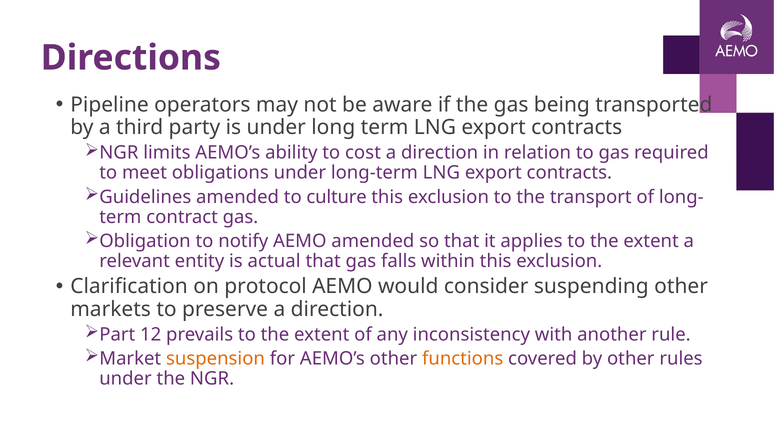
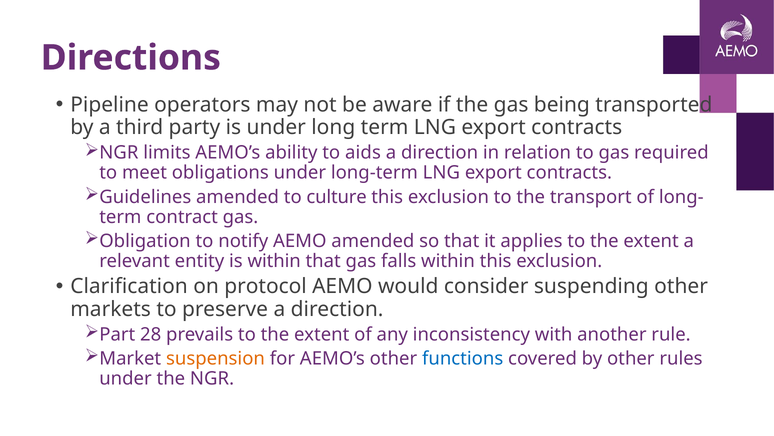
cost: cost -> aids
is actual: actual -> within
12: 12 -> 28
functions colour: orange -> blue
